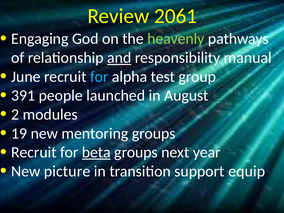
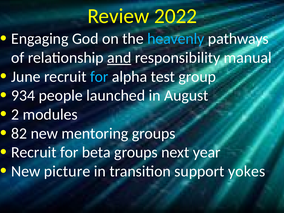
2061: 2061 -> 2022
heavenly colour: light green -> light blue
391: 391 -> 934
19: 19 -> 82
beta underline: present -> none
equip: equip -> yokes
